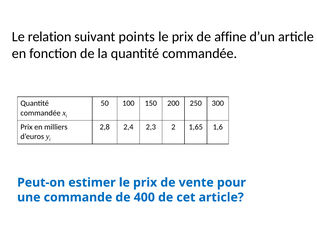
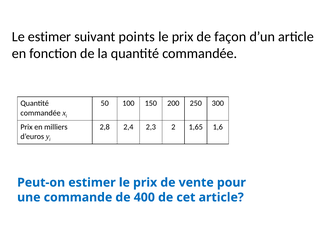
Le relation: relation -> estimer
affine: affine -> façon
